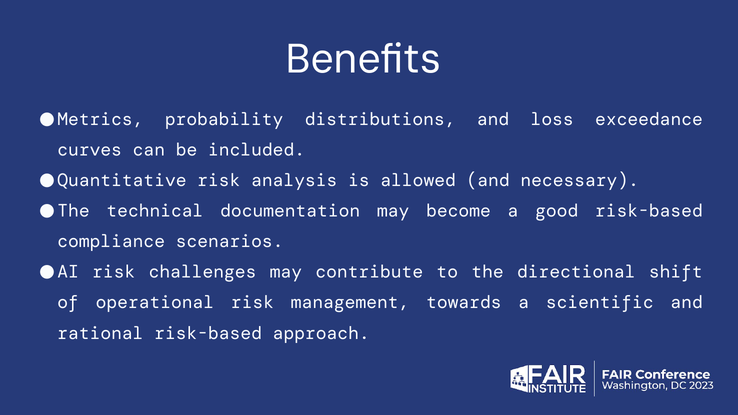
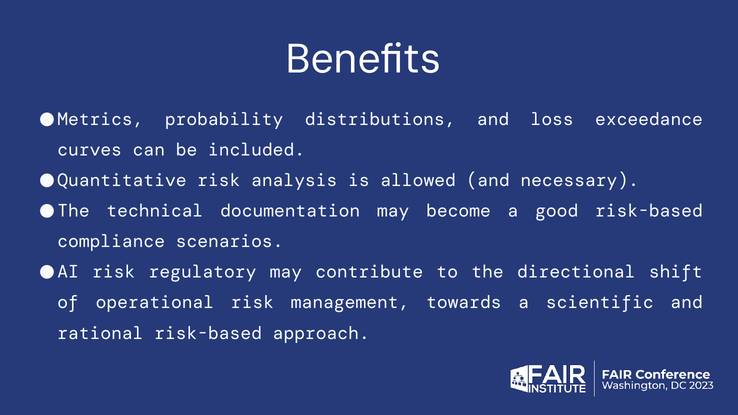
challenges: challenges -> regulatory
